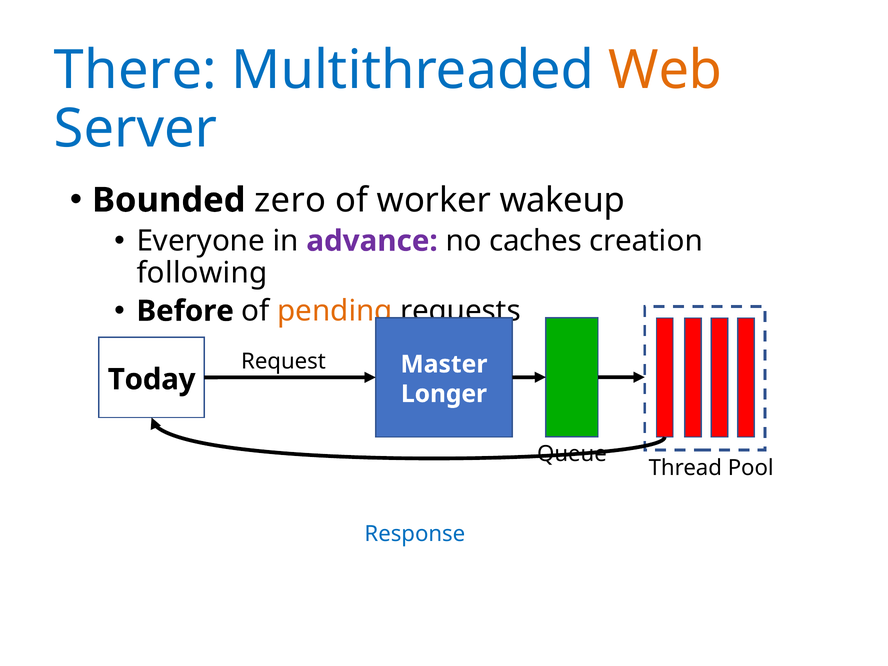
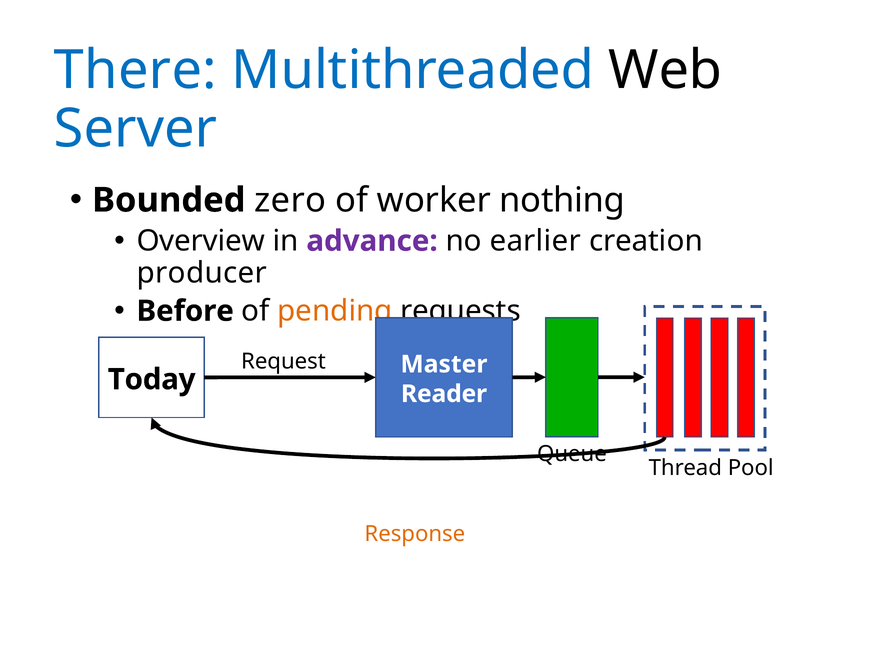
Web colour: orange -> black
wakeup: wakeup -> nothing
Everyone: Everyone -> Overview
caches: caches -> earlier
following: following -> producer
Longer: Longer -> Reader
Response colour: blue -> orange
